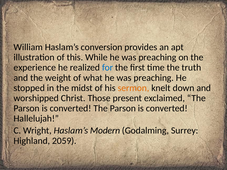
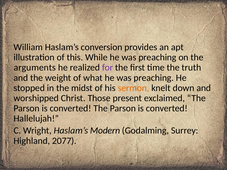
experience: experience -> arguments
for colour: blue -> purple
2059: 2059 -> 2077
